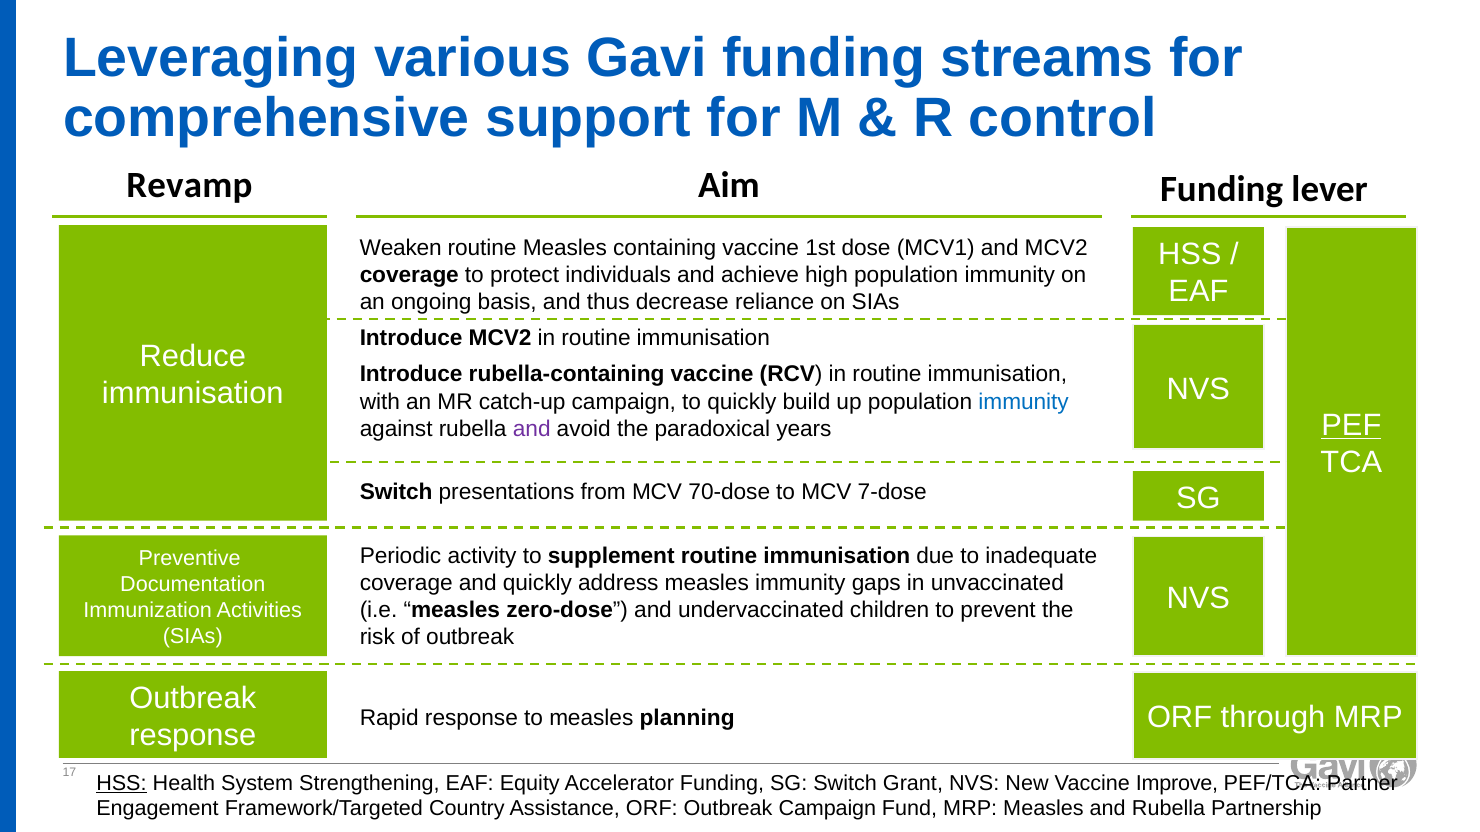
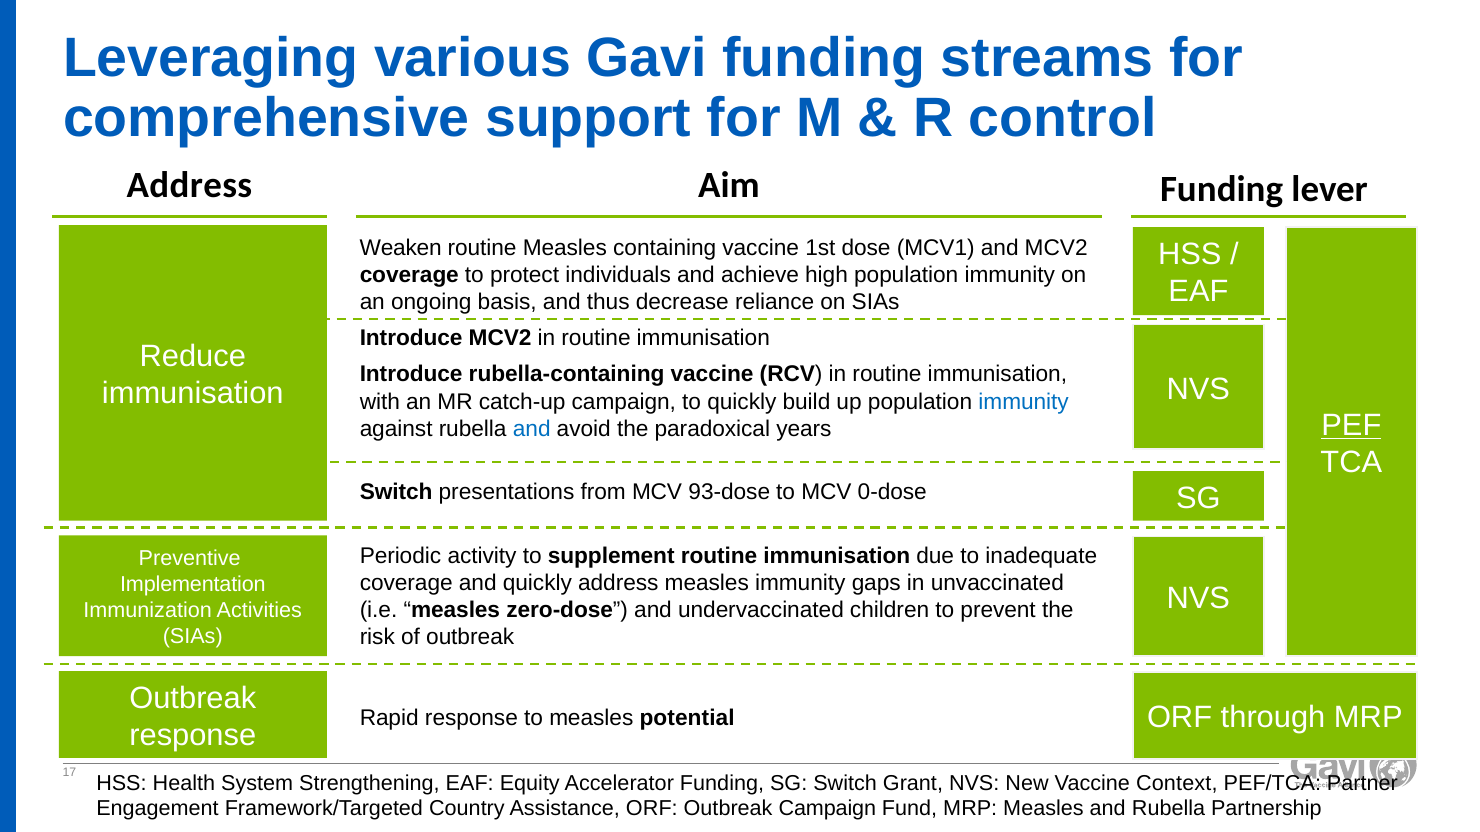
Revamp at (189, 185): Revamp -> Address
and at (532, 429) colour: purple -> blue
70-dose: 70-dose -> 93-dose
7-dose: 7-dose -> 0-dose
Documentation: Documentation -> Implementation
planning: planning -> potential
HSS at (121, 783) underline: present -> none
Improve: Improve -> Context
